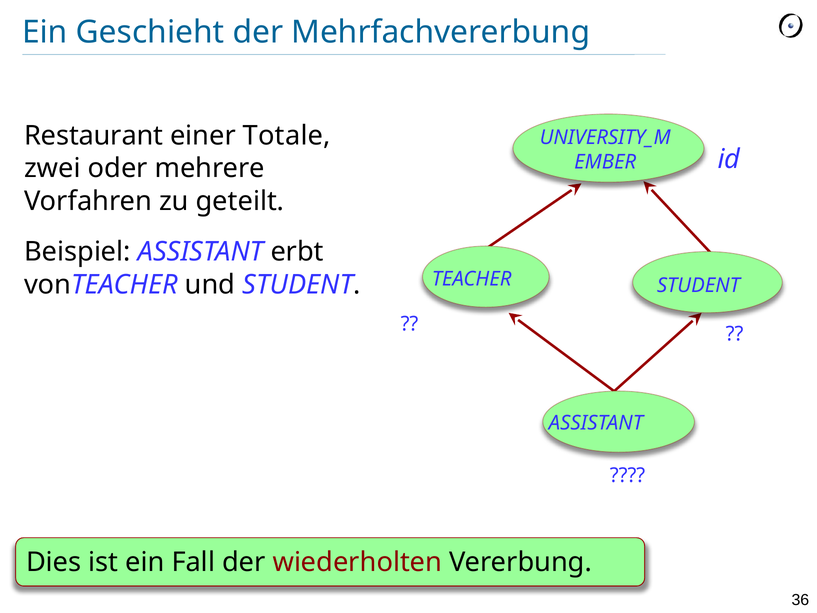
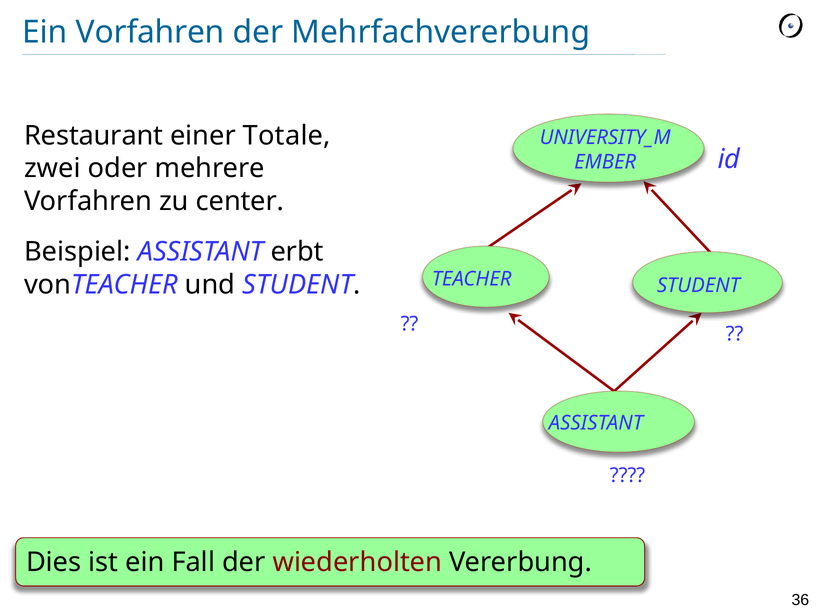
Ein Geschieht: Geschieht -> Vorfahren
geteilt: geteilt -> center
